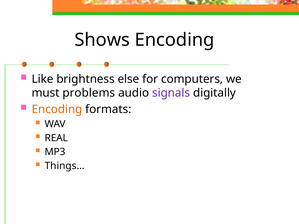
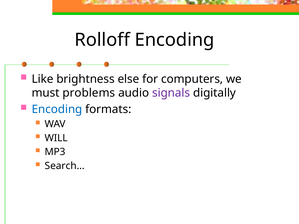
Shows: Shows -> Rolloff
Encoding at (57, 109) colour: orange -> blue
REAL: REAL -> WILL
Things…: Things… -> Search…
